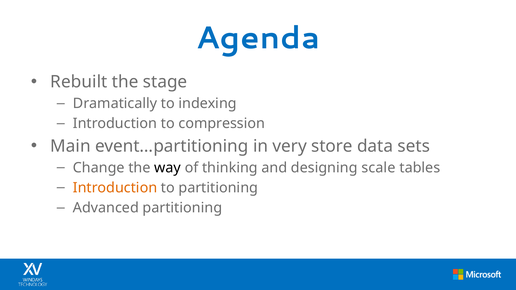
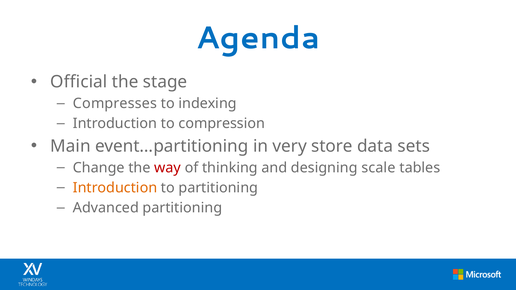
Rebuilt: Rebuilt -> Official
Dramatically: Dramatically -> Compresses
way colour: black -> red
